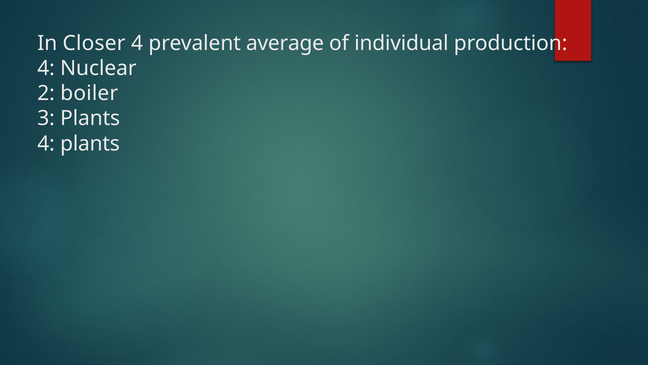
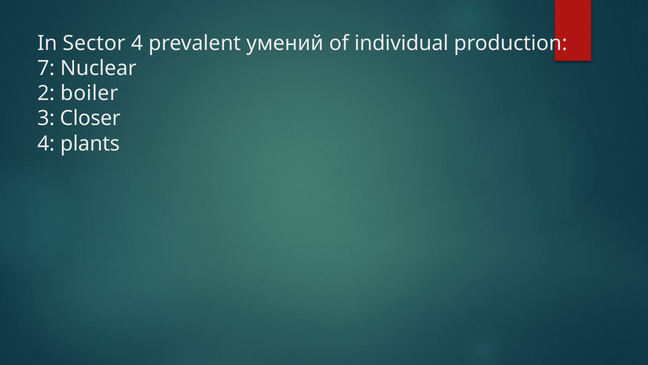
Closer: Closer -> Sector
average: average -> умений
4 at (46, 68): 4 -> 7
3 Plants: Plants -> Closer
